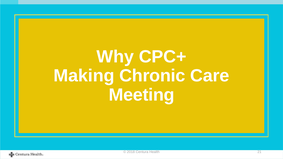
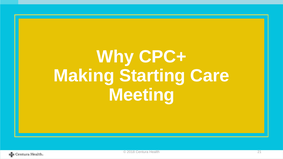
Chronic: Chronic -> Starting
